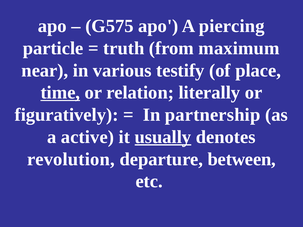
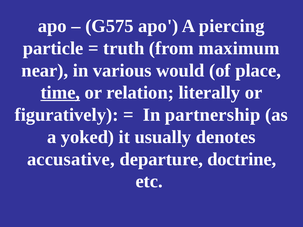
testify: testify -> would
active: active -> yoked
usually underline: present -> none
revolution: revolution -> accusative
between: between -> doctrine
